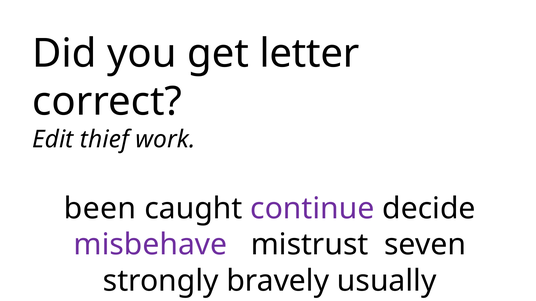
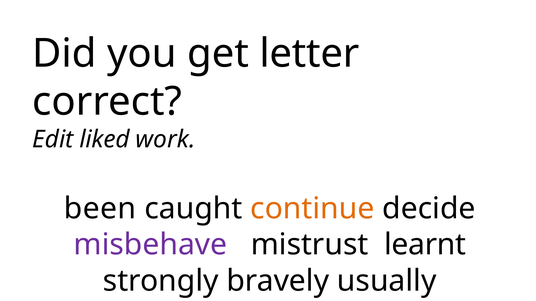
thief: thief -> liked
continue colour: purple -> orange
seven: seven -> learnt
